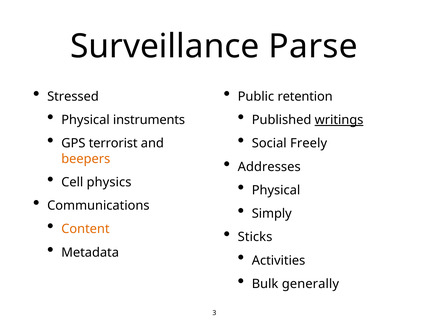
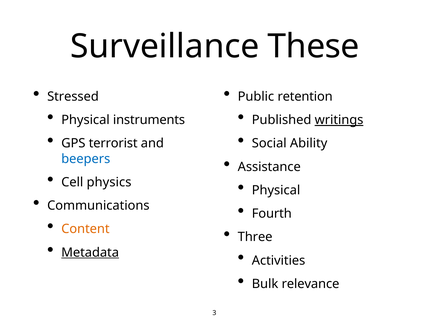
Parse: Parse -> These
Freely: Freely -> Ability
beepers colour: orange -> blue
Addresses: Addresses -> Assistance
Simply: Simply -> Fourth
Sticks: Sticks -> Three
Metadata underline: none -> present
generally: generally -> relevance
